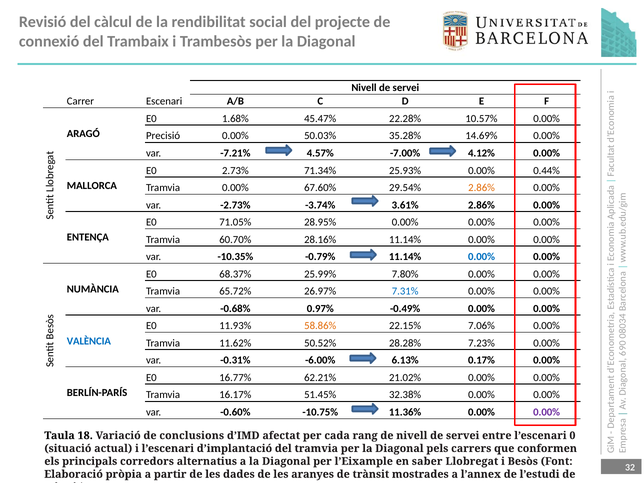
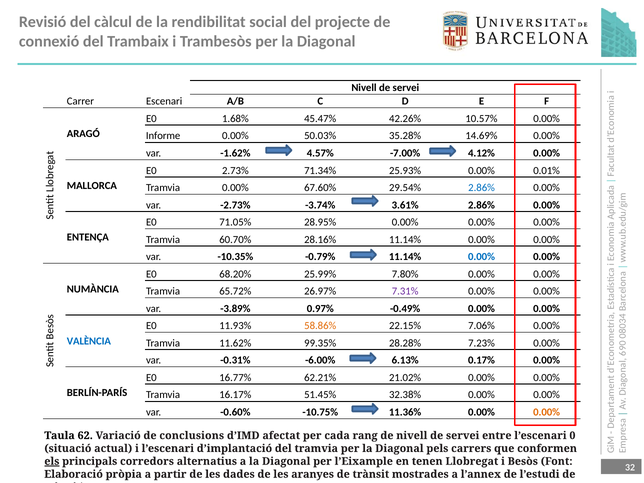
22.28%: 22.28% -> 42.26%
Precisió: Precisió -> Informe
-7.21%: -7.21% -> -1.62%
0.44%: 0.44% -> 0.01%
2.86% at (482, 188) colour: orange -> blue
68.37%: 68.37% -> 68.20%
7.31% colour: blue -> purple
-0.68%: -0.68% -> -3.89%
50.52%: 50.52% -> 99.35%
0.00% at (547, 412) colour: purple -> orange
18: 18 -> 62
els underline: none -> present
saber: saber -> tenen
